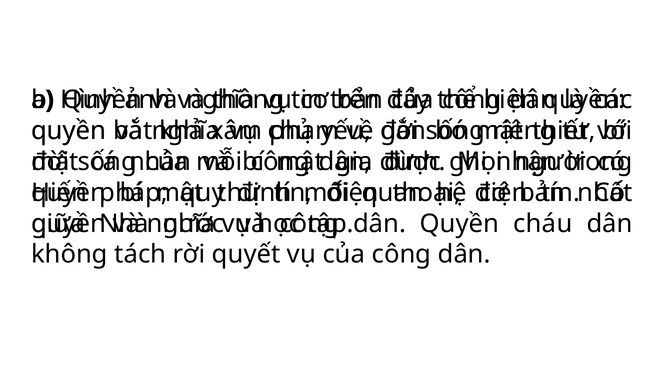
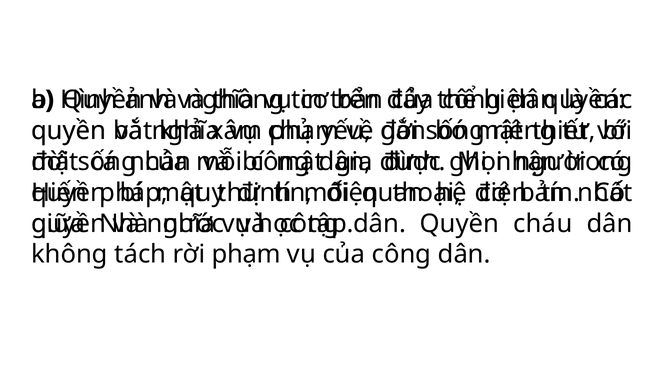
rời quyết: quyết -> phạm
